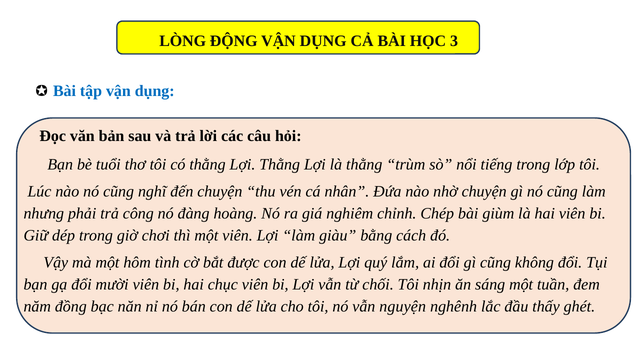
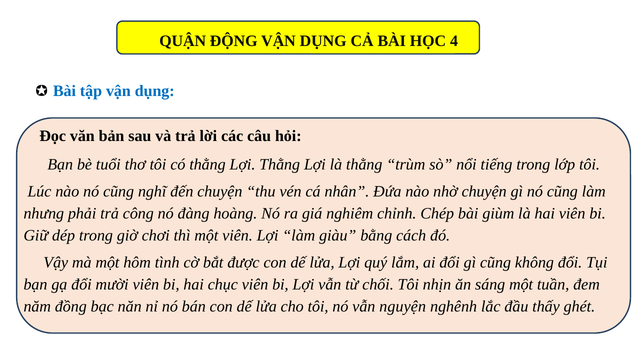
LÒNG: LÒNG -> QUẬN
3: 3 -> 4
